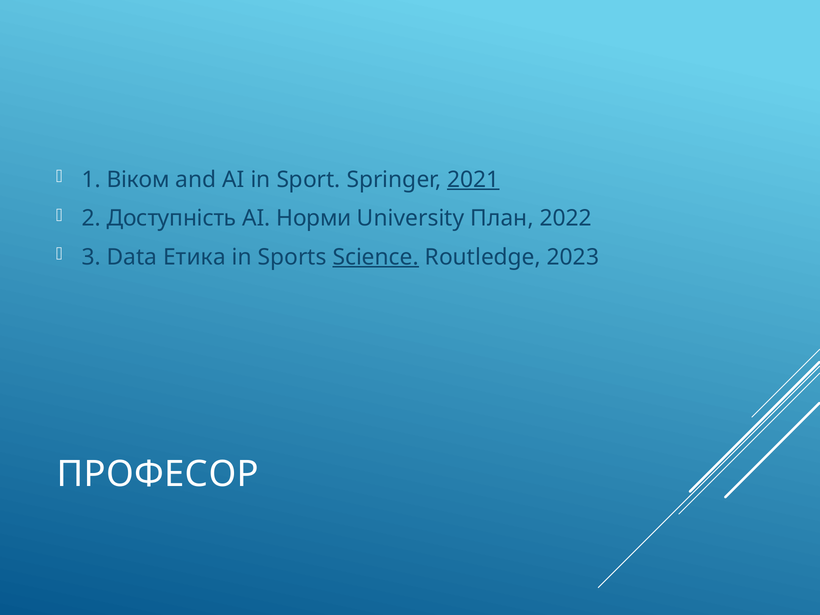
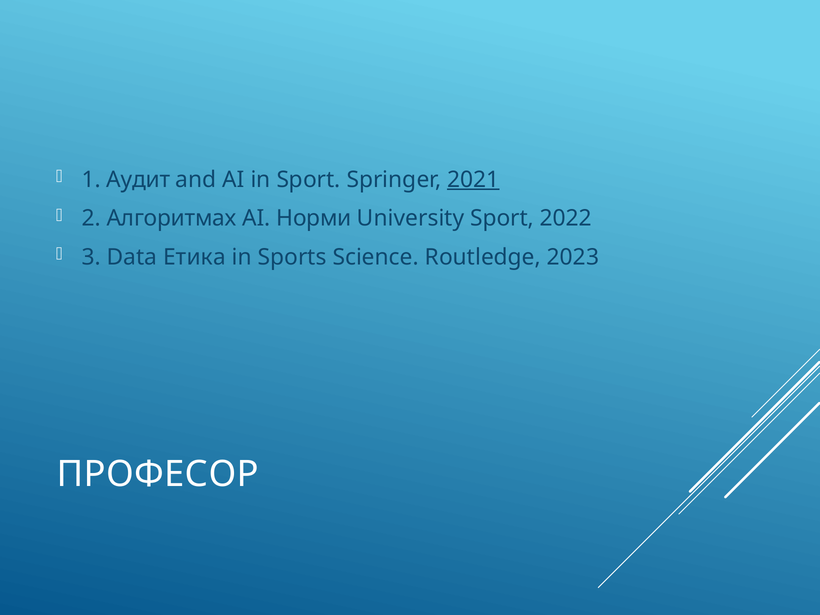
Віком: Віком -> Аудит
Доступність: Доступність -> Алгоритмах
University План: План -> Sport
Science underline: present -> none
